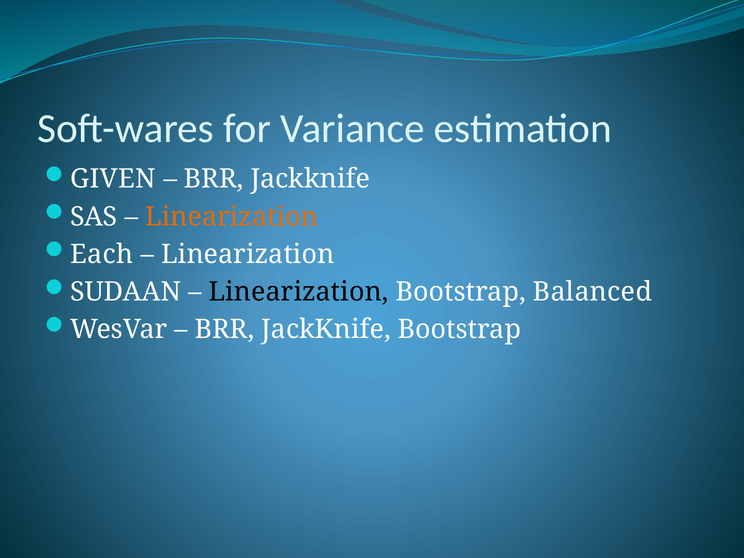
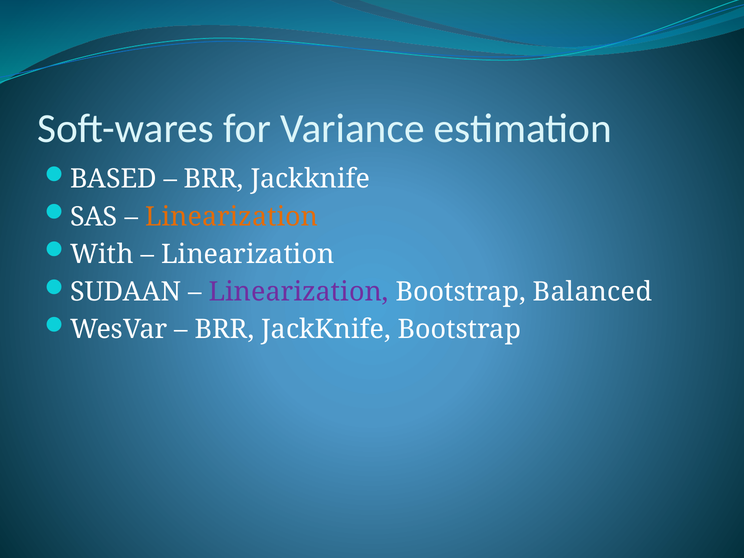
GIVEN: GIVEN -> BASED
Each: Each -> With
Linearization at (299, 292) colour: black -> purple
